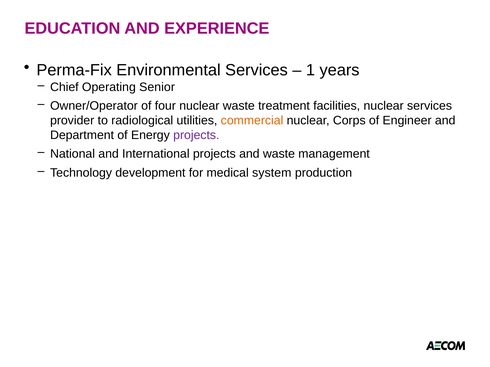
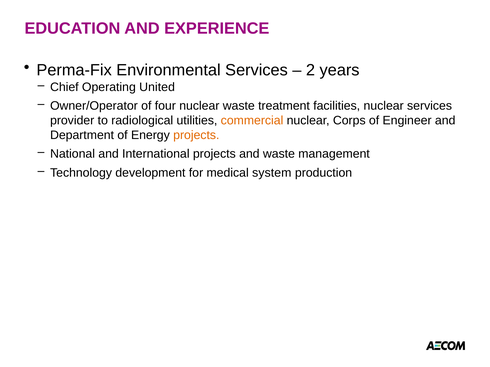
1: 1 -> 2
Senior: Senior -> United
projects at (196, 135) colour: purple -> orange
